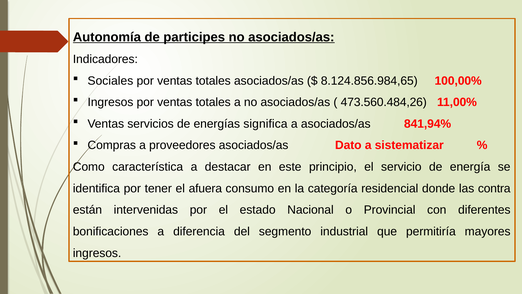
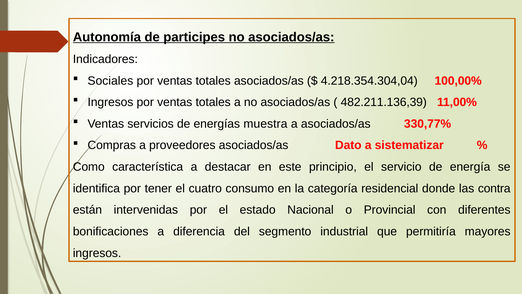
8.124.856.984,65: 8.124.856.984,65 -> 4.218.354.304,04
473.560.484,26: 473.560.484,26 -> 482.211.136,39
significa: significa -> muestra
841,94%: 841,94% -> 330,77%
afuera: afuera -> cuatro
